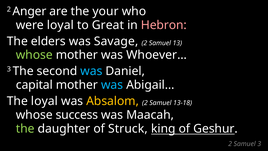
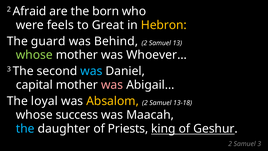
Anger: Anger -> Afraid
your: your -> born
were loyal: loyal -> feels
Hebron colour: pink -> yellow
elders: elders -> guard
Savage: Savage -> Behind
was at (112, 85) colour: light blue -> pink
the at (25, 128) colour: light green -> light blue
Struck: Struck -> Priests
